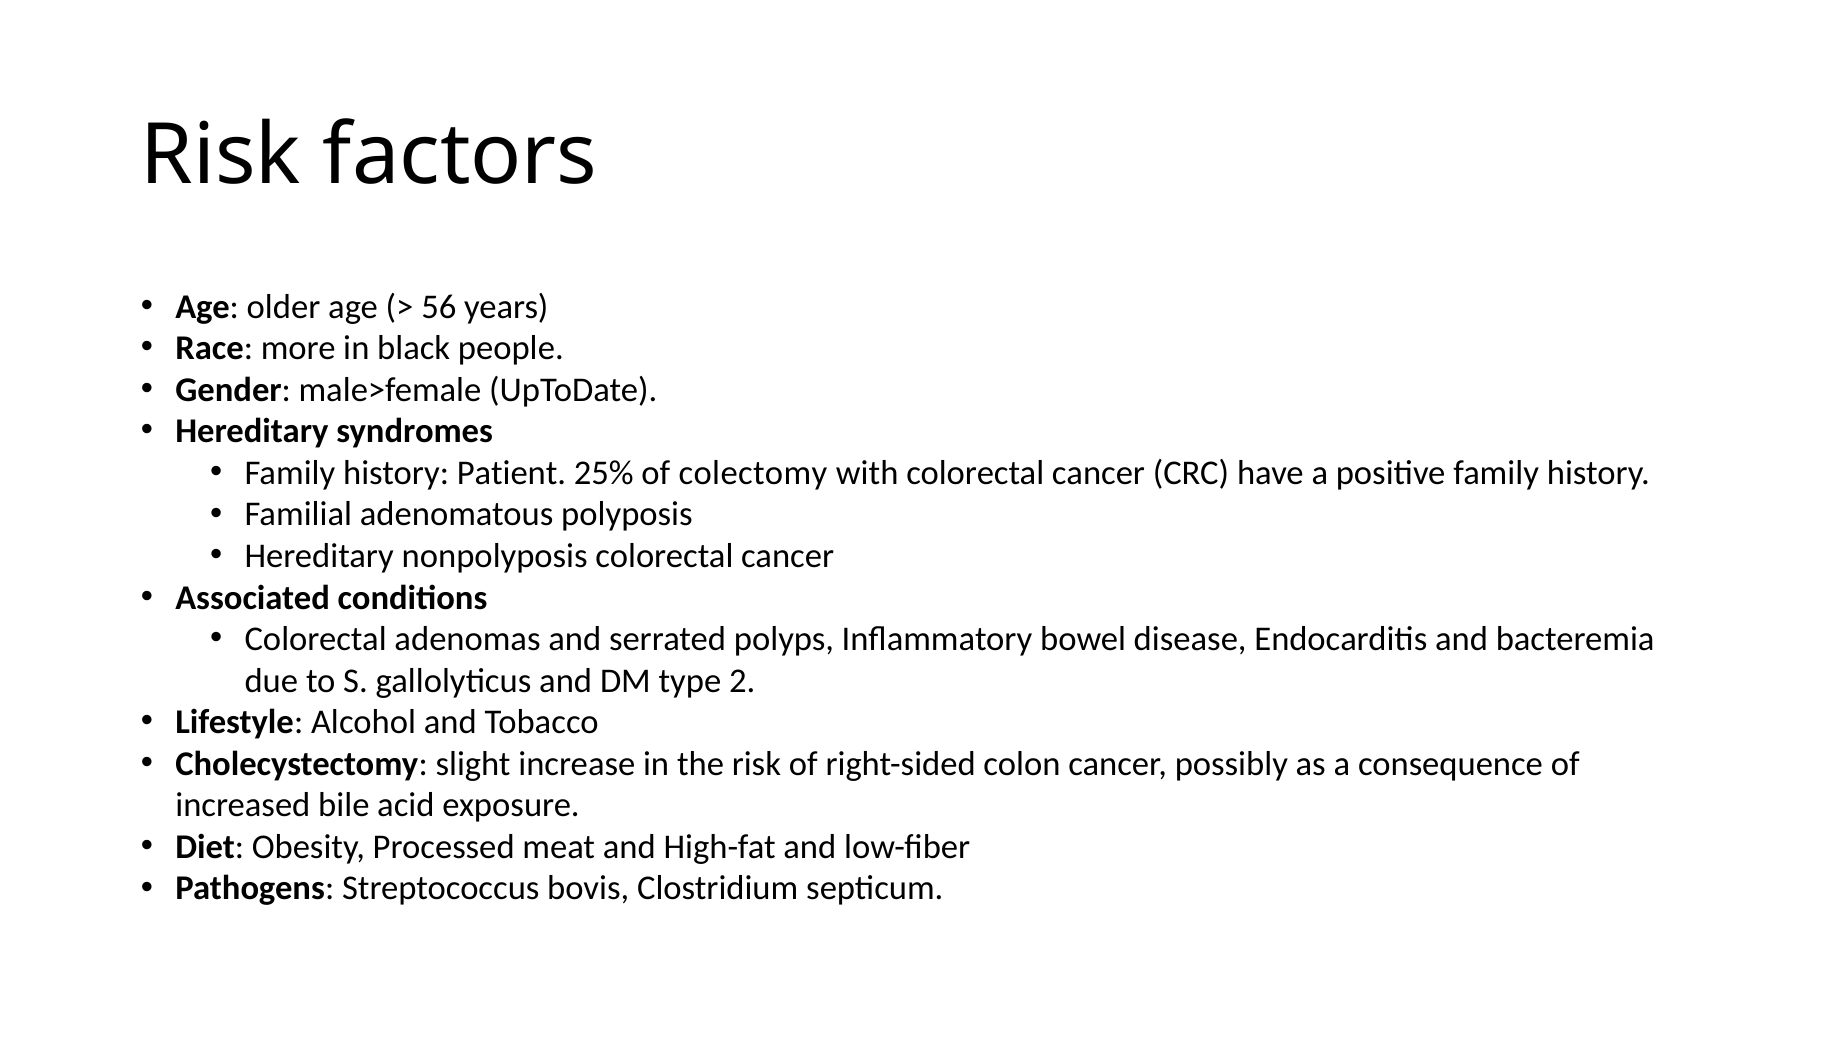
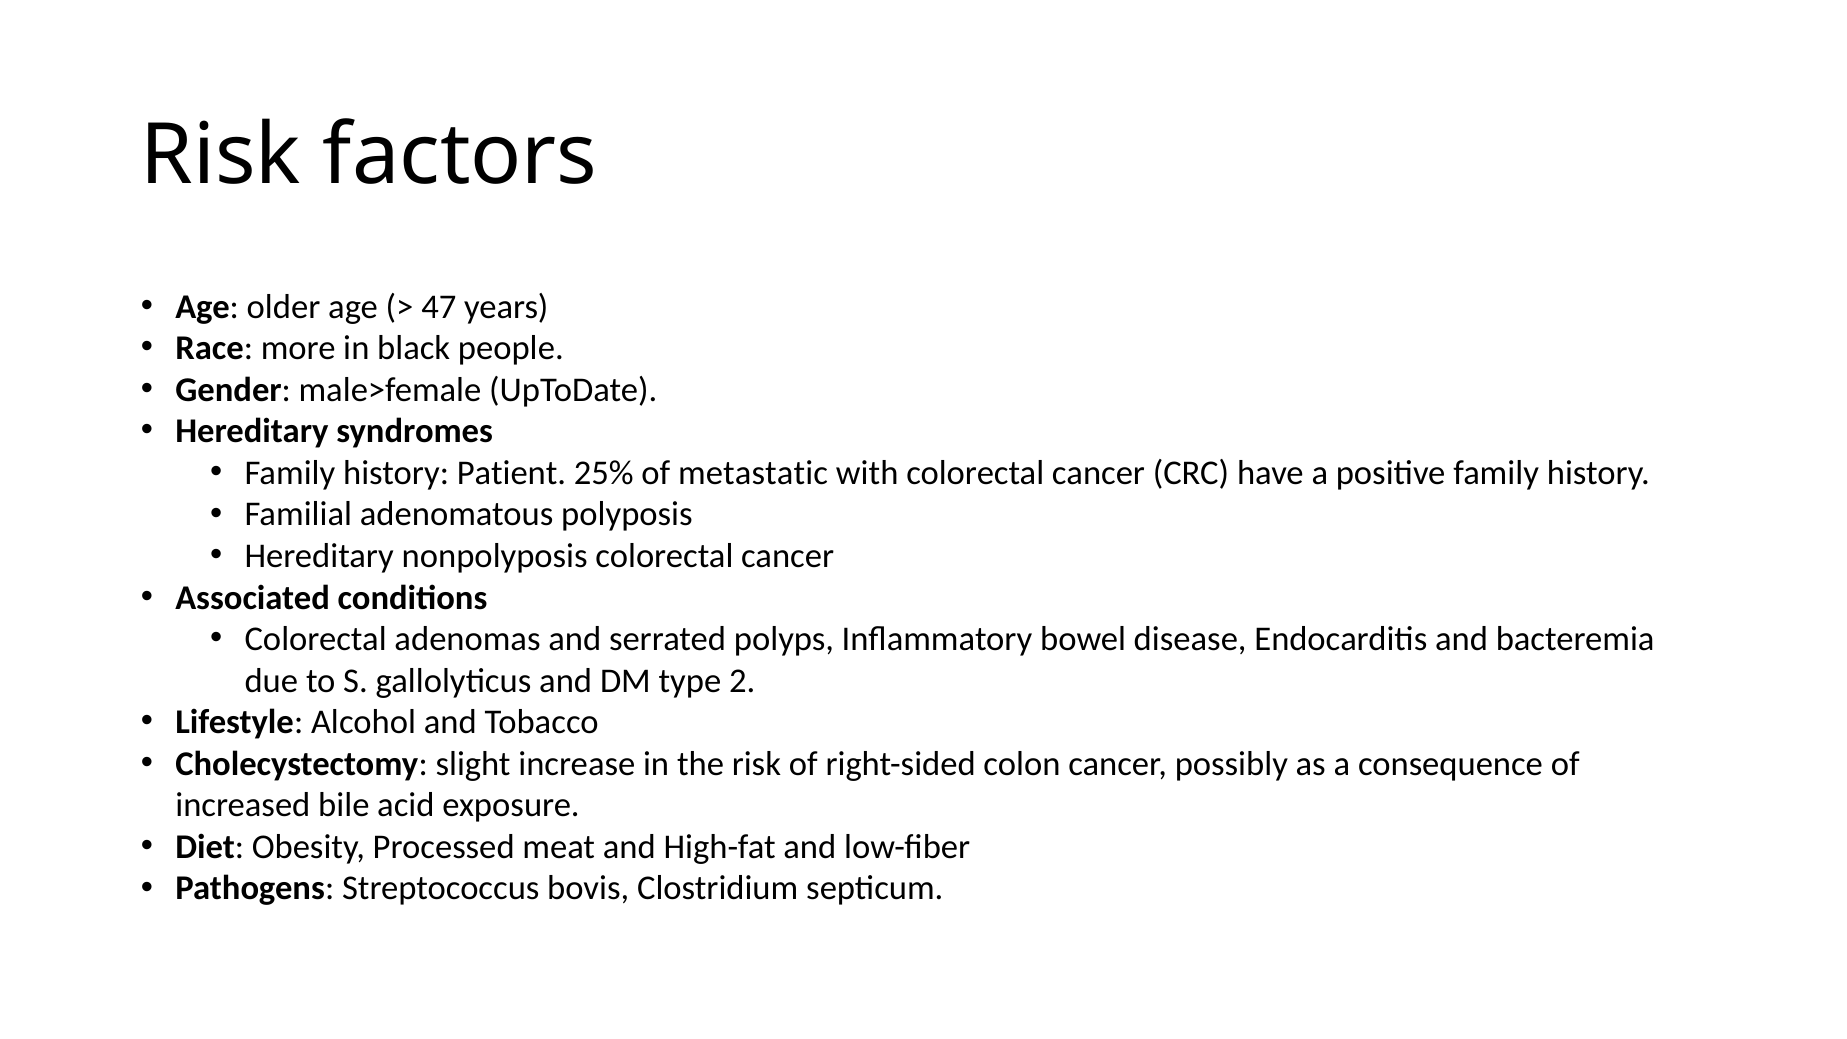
56: 56 -> 47
colectomy: colectomy -> metastatic
